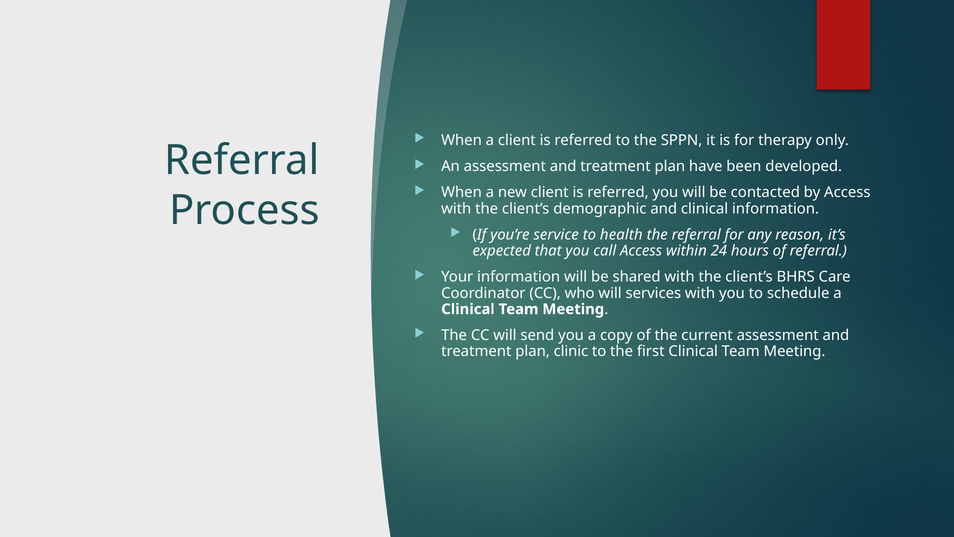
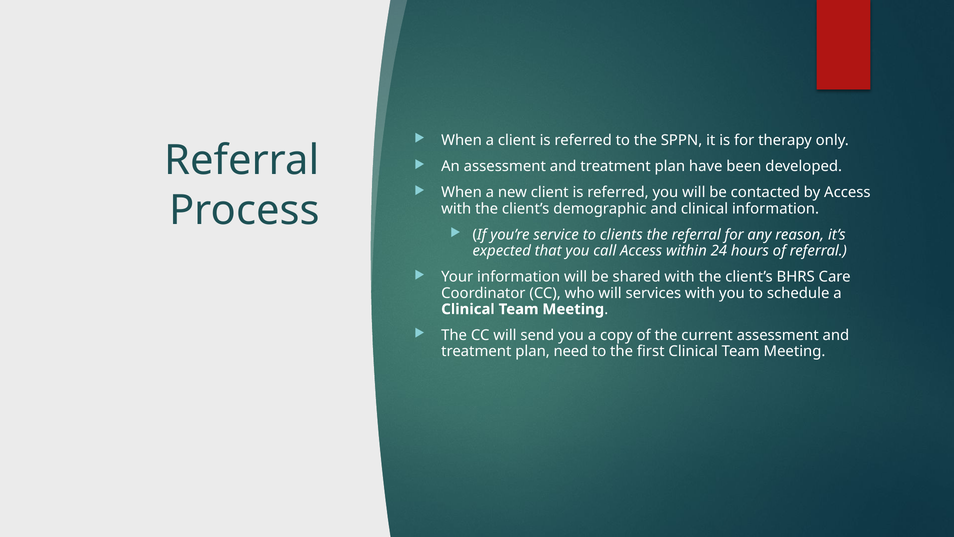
health: health -> clients
clinic: clinic -> need
